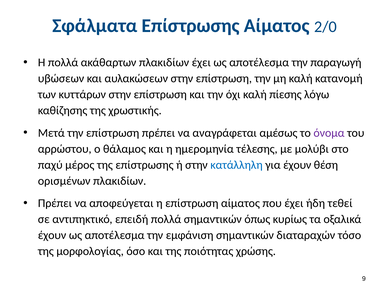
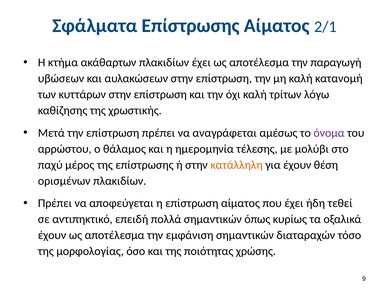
2/0: 2/0 -> 2/1
Η πολλά: πολλά -> κτήμα
πίεσης: πίεσης -> τρίτων
κατάλληλη colour: blue -> orange
